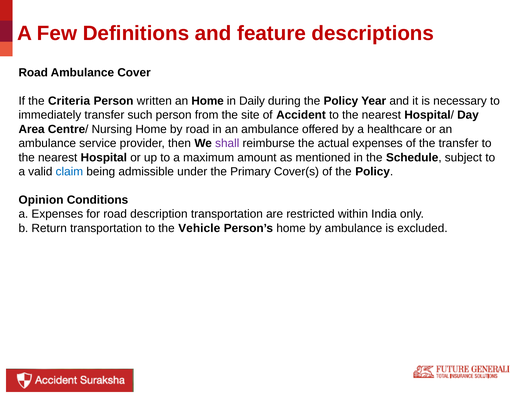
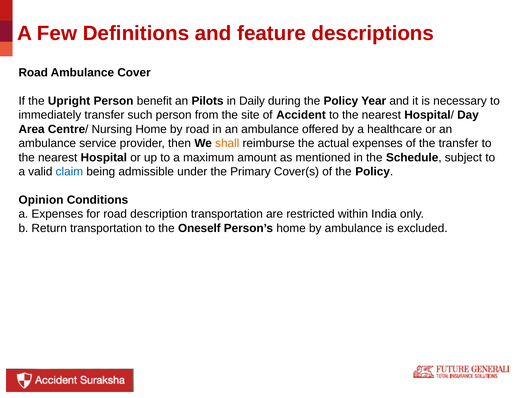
Criteria: Criteria -> Upright
written: written -> benefit
an Home: Home -> Pilots
shall colour: purple -> orange
Vehicle: Vehicle -> Oneself
